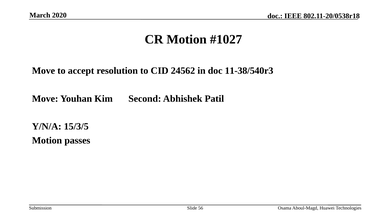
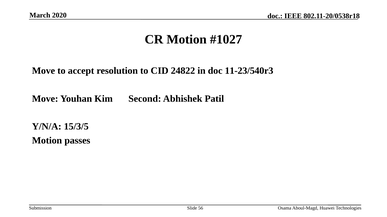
24562: 24562 -> 24822
11-38/540r3: 11-38/540r3 -> 11-23/540r3
